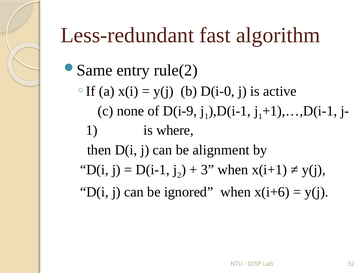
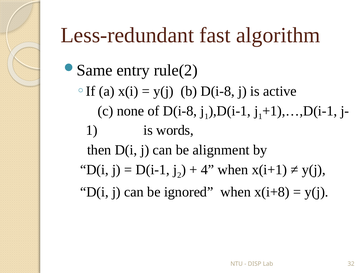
b D(i-0: D(i-0 -> D(i-8
of D(i-9: D(i-9 -> D(i-8
where: where -> words
3: 3 -> 4
x(i+6: x(i+6 -> x(i+8
